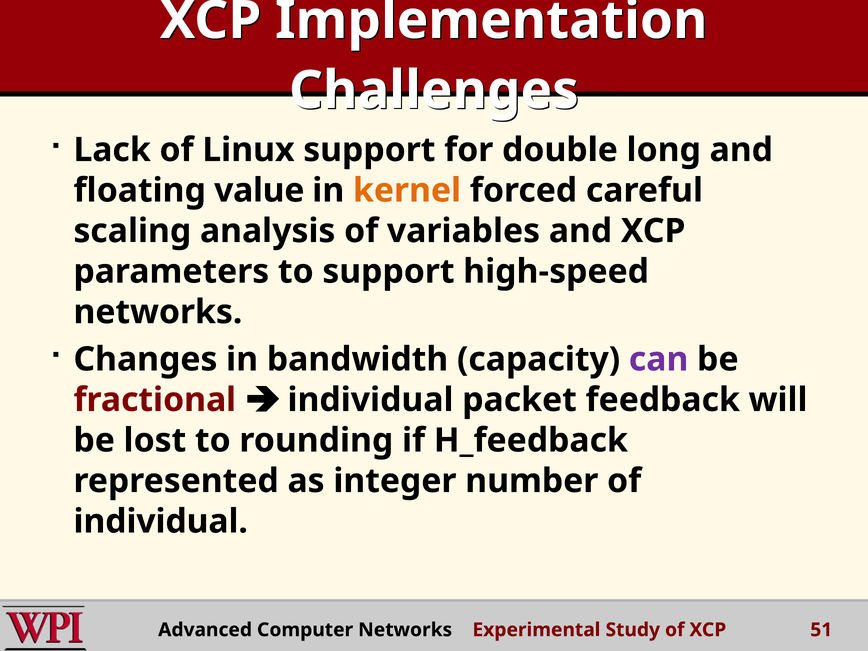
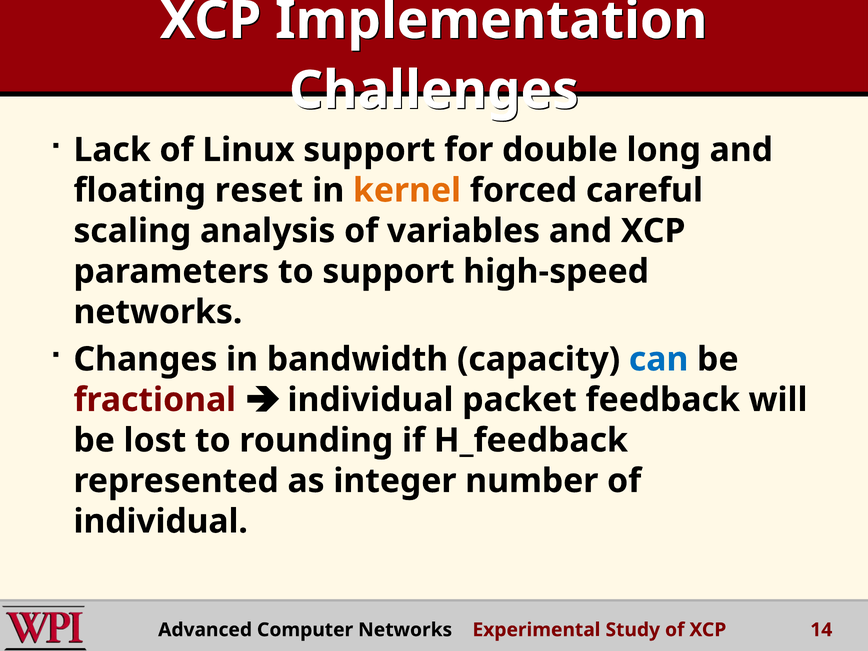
value: value -> reset
can colour: purple -> blue
51: 51 -> 14
